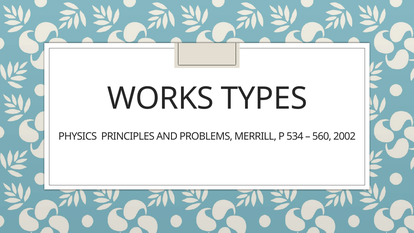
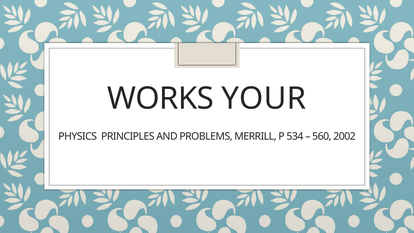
TYPES: TYPES -> YOUR
